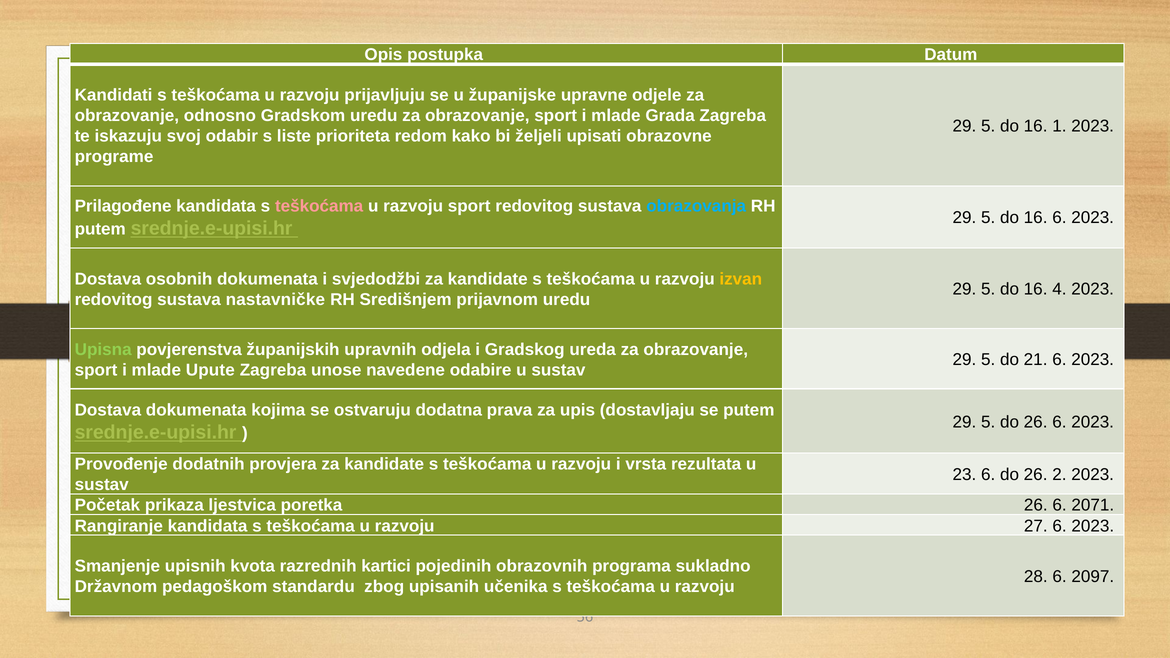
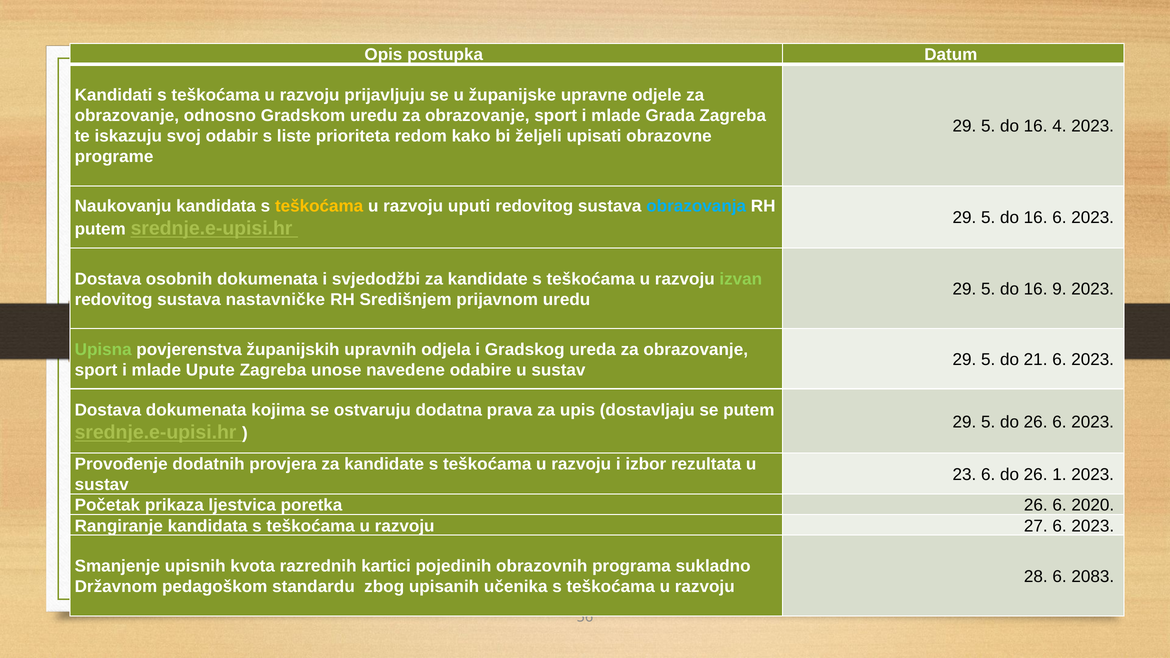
1: 1 -> 4
Prilagođene: Prilagođene -> Naukovanju
teškoćama at (319, 206) colour: pink -> yellow
razvoju sport: sport -> uputi
izvan colour: yellow -> light green
4: 4 -> 9
vrsta: vrsta -> izbor
2: 2 -> 1
2071: 2071 -> 2020
2097: 2097 -> 2083
